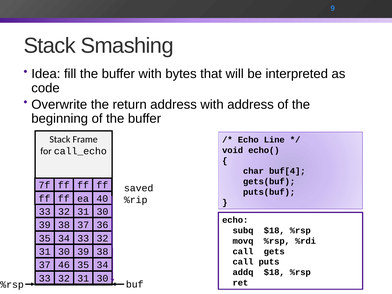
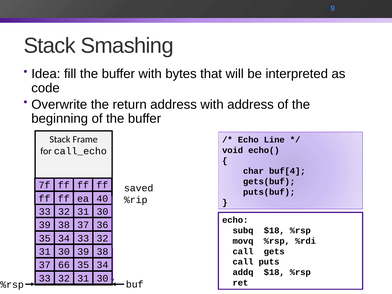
46: 46 -> 66
